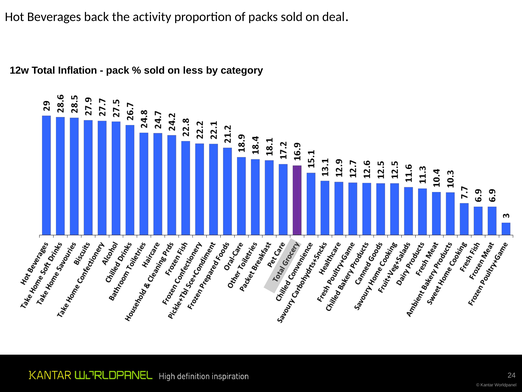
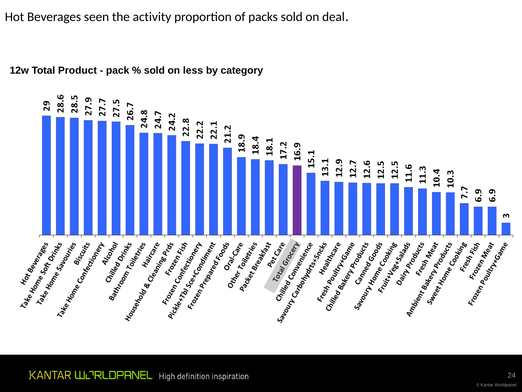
back: back -> seen
Inflation: Inflation -> Product
